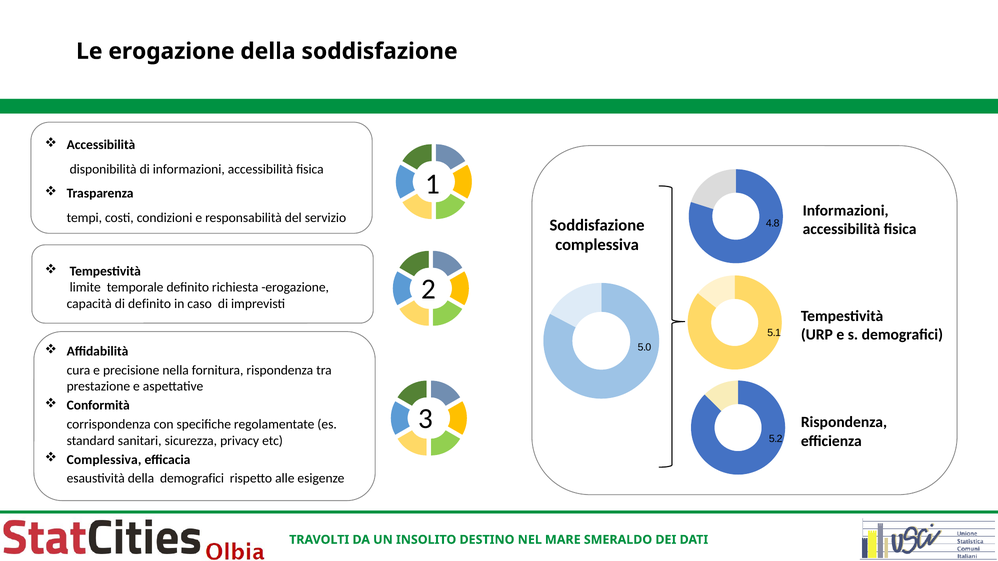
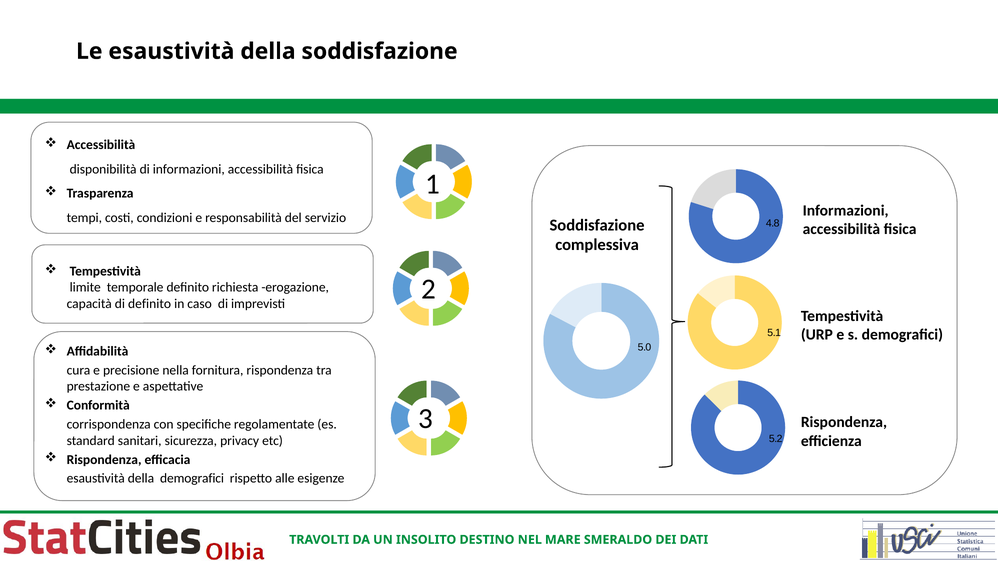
Le erogazione: erogazione -> esaustività
Complessiva at (104, 460): Complessiva -> Rispondenza
